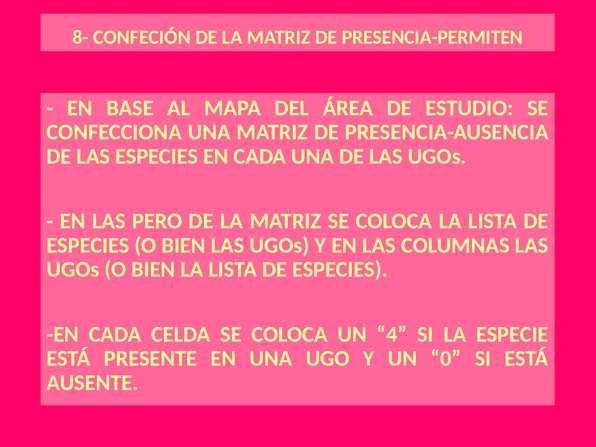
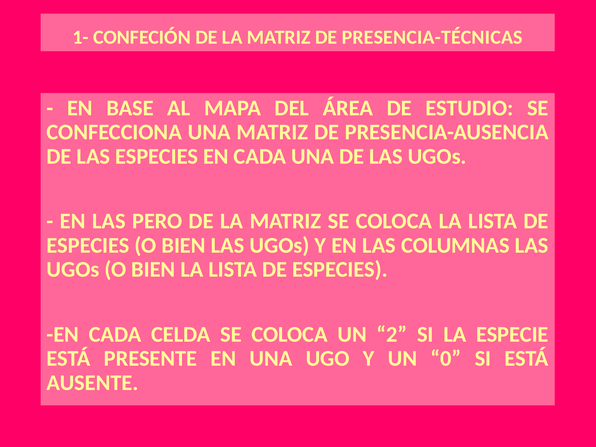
8-: 8- -> 1-
PRESENCIA-PERMITEN: PRESENCIA-PERMITEN -> PRESENCIA-TÉCNICAS
4: 4 -> 2
